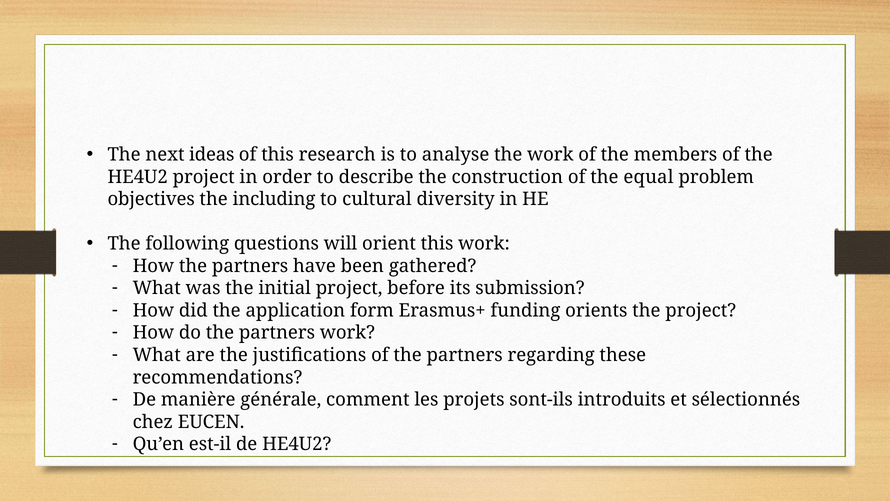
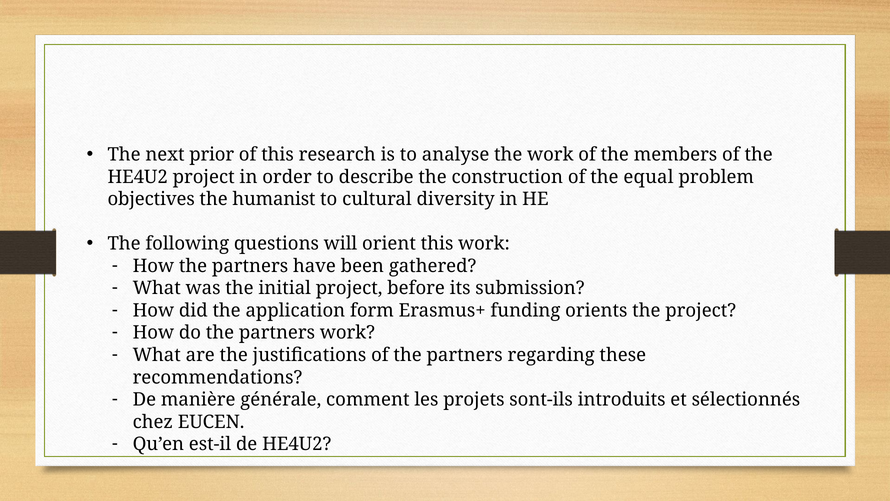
ideas: ideas -> prior
including: including -> humanist
